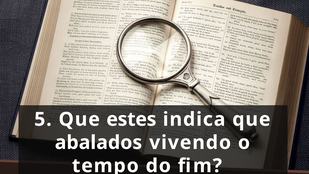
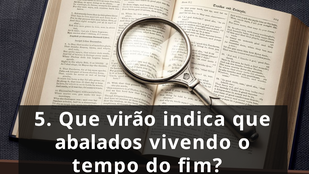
estes: estes -> virão
